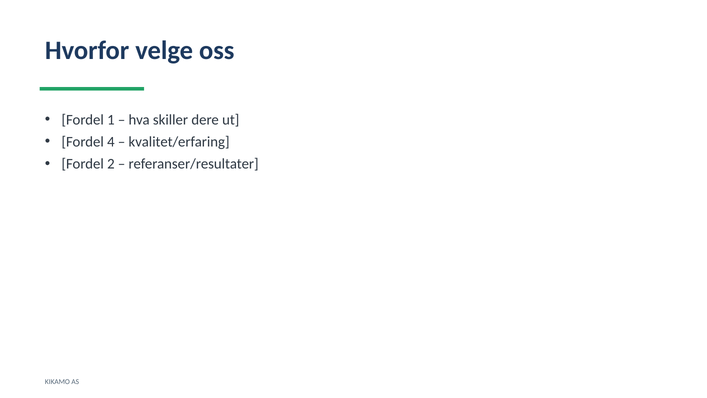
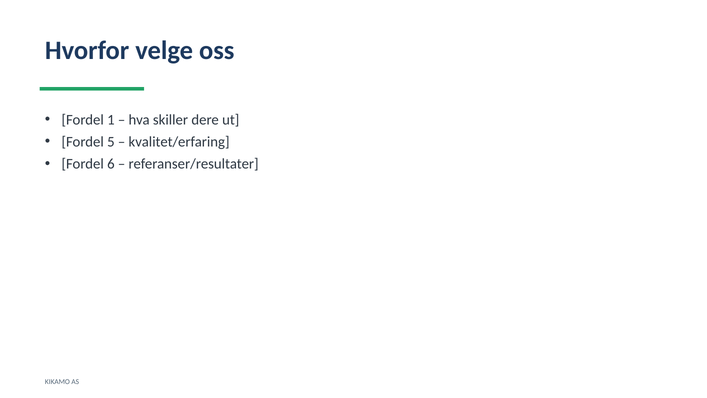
4: 4 -> 5
2: 2 -> 6
